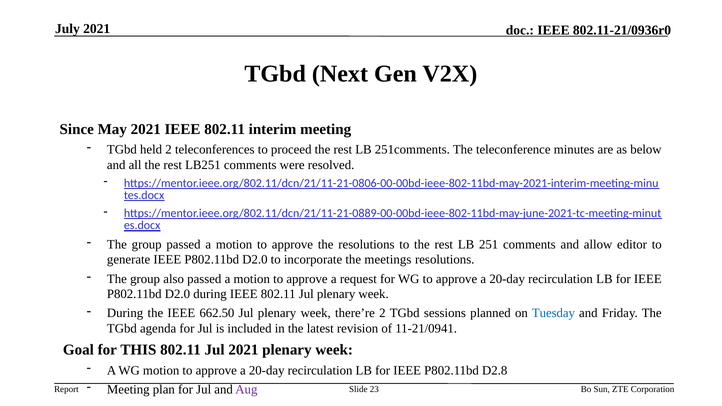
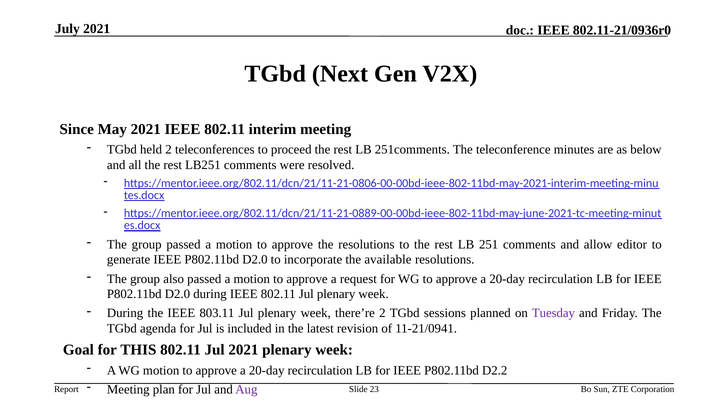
meetings: meetings -> available
662.50: 662.50 -> 803.11
Tuesday colour: blue -> purple
D2.8: D2.8 -> D2.2
